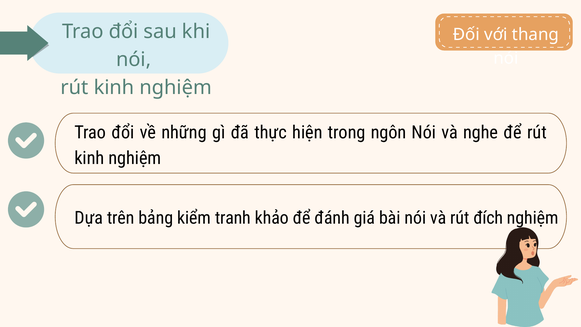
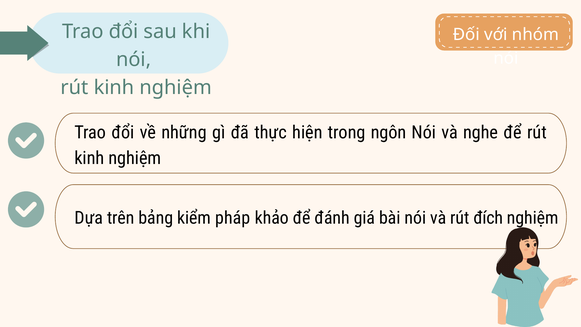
thang: thang -> nhóm
tranh: tranh -> pháp
